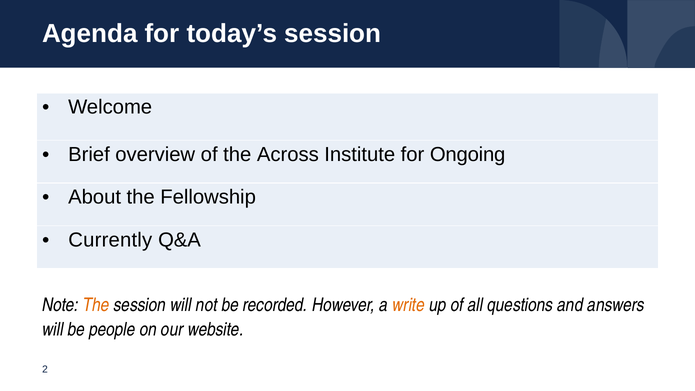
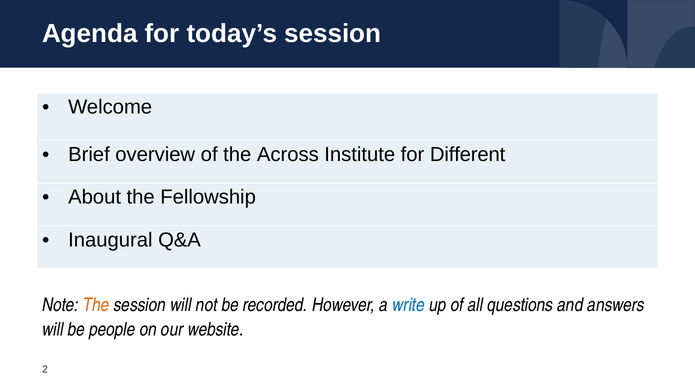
Ongoing: Ongoing -> Different
Currently: Currently -> Inaugural
write colour: orange -> blue
